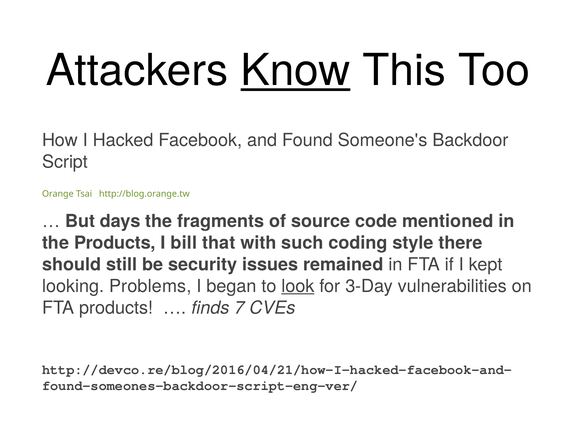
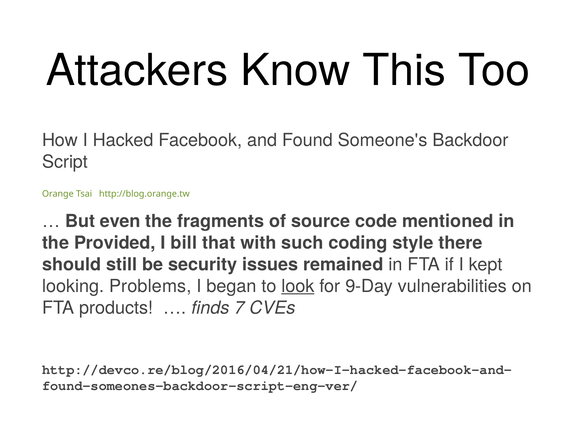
Know underline: present -> none
days: days -> even
the Products: Products -> Provided
3-Day: 3-Day -> 9-Day
